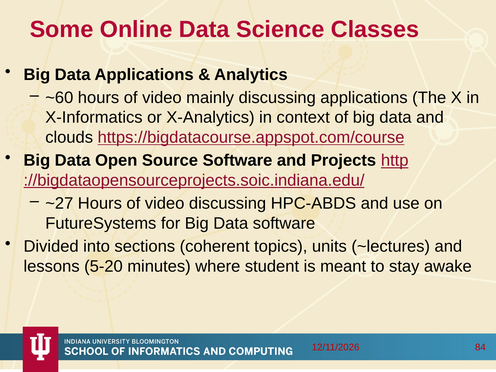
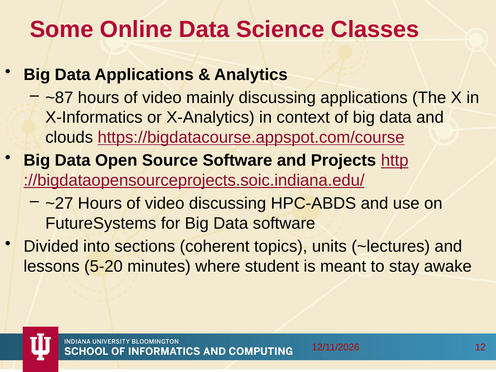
~60: ~60 -> ~87
84: 84 -> 12
